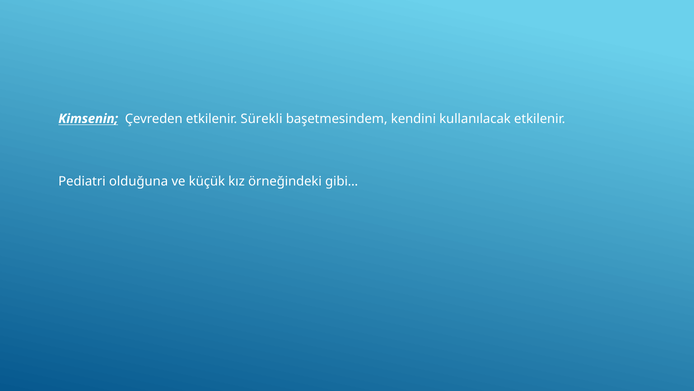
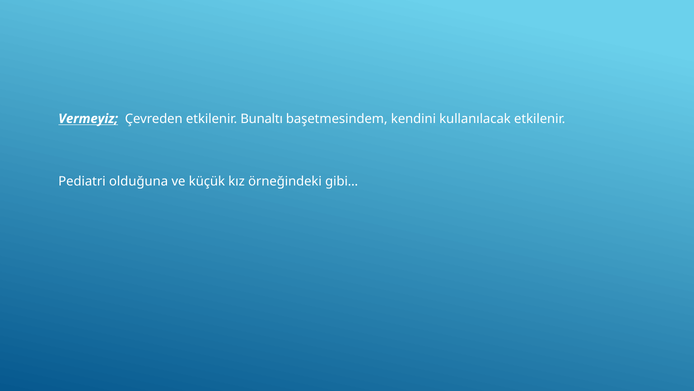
Kimsenin: Kimsenin -> Vermeyiz
Sürekli: Sürekli -> Bunaltı
